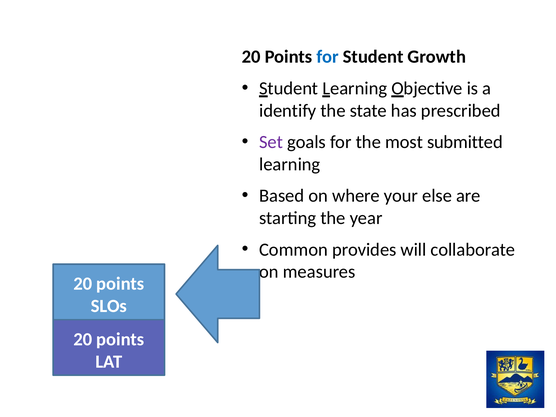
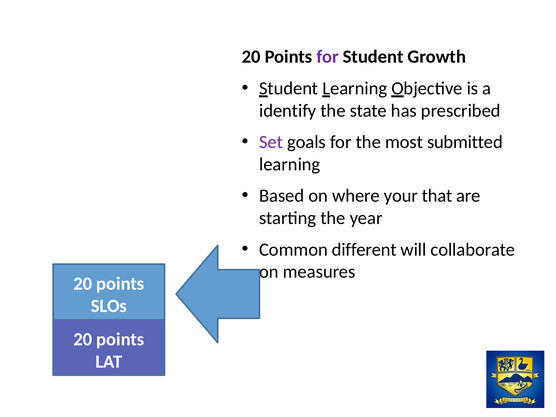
for at (328, 57) colour: blue -> purple
else: else -> that
provides: provides -> different
